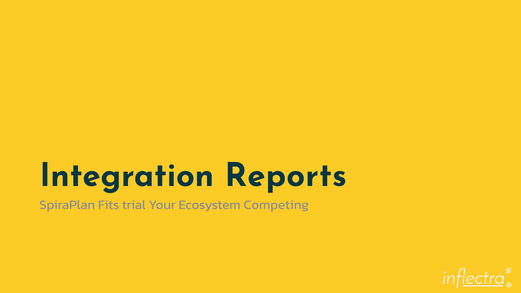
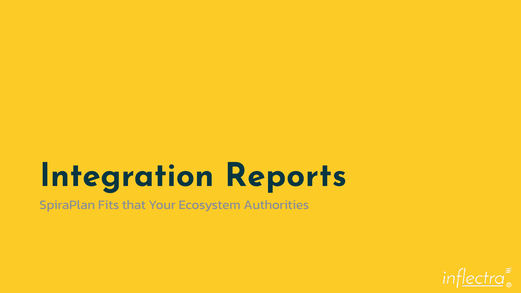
trial: trial -> that
Competing: Competing -> Authorities
